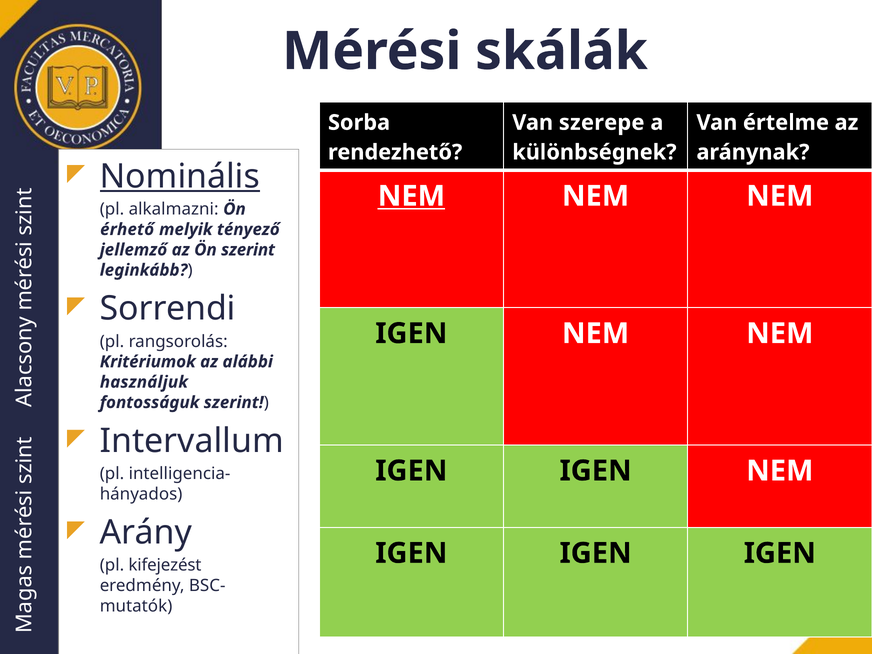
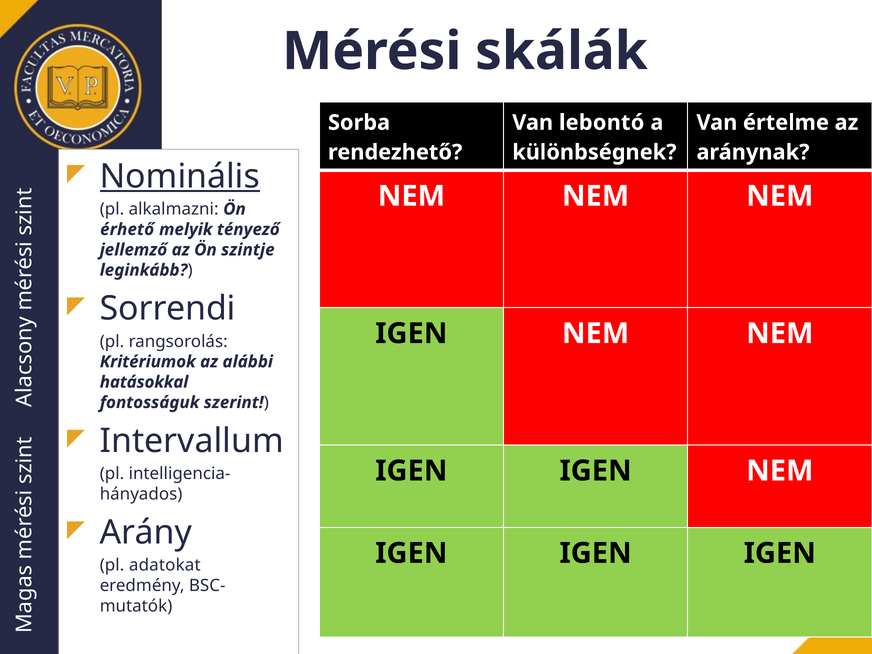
szerepe: szerepe -> lebontó
NEM at (411, 196) underline: present -> none
Ön szerint: szerint -> szintje
használjuk: használjuk -> hatásokkal
kifejezést: kifejezést -> adatokat
